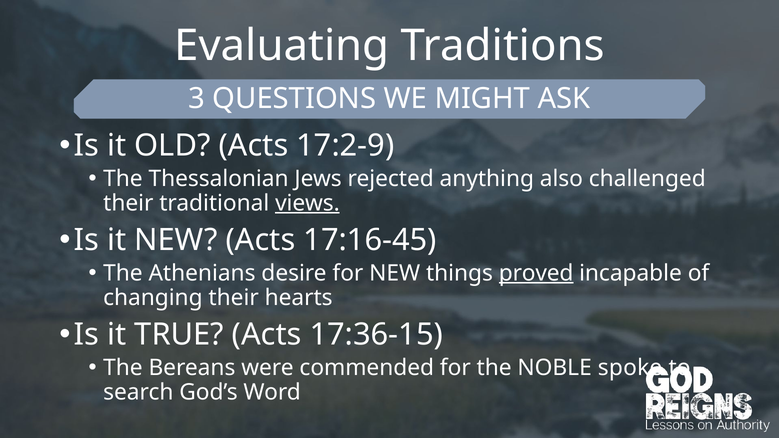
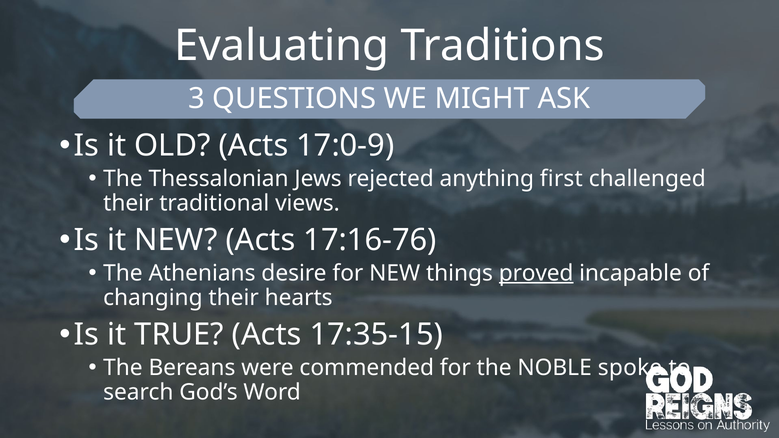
17:2-9: 17:2-9 -> 17:0-9
also: also -> first
views underline: present -> none
17:16-45: 17:16-45 -> 17:16-76
17:36-15: 17:36-15 -> 17:35-15
